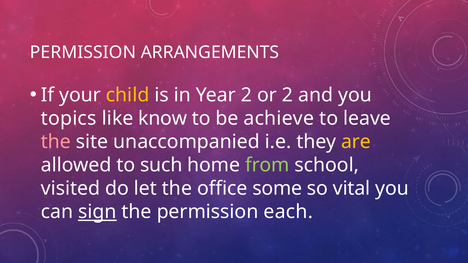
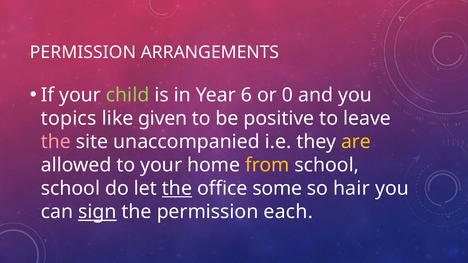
child colour: yellow -> light green
Year 2: 2 -> 6
or 2: 2 -> 0
know: know -> given
achieve: achieve -> positive
to such: such -> your
from colour: light green -> yellow
visited at (70, 189): visited -> school
the at (177, 189) underline: none -> present
vital: vital -> hair
